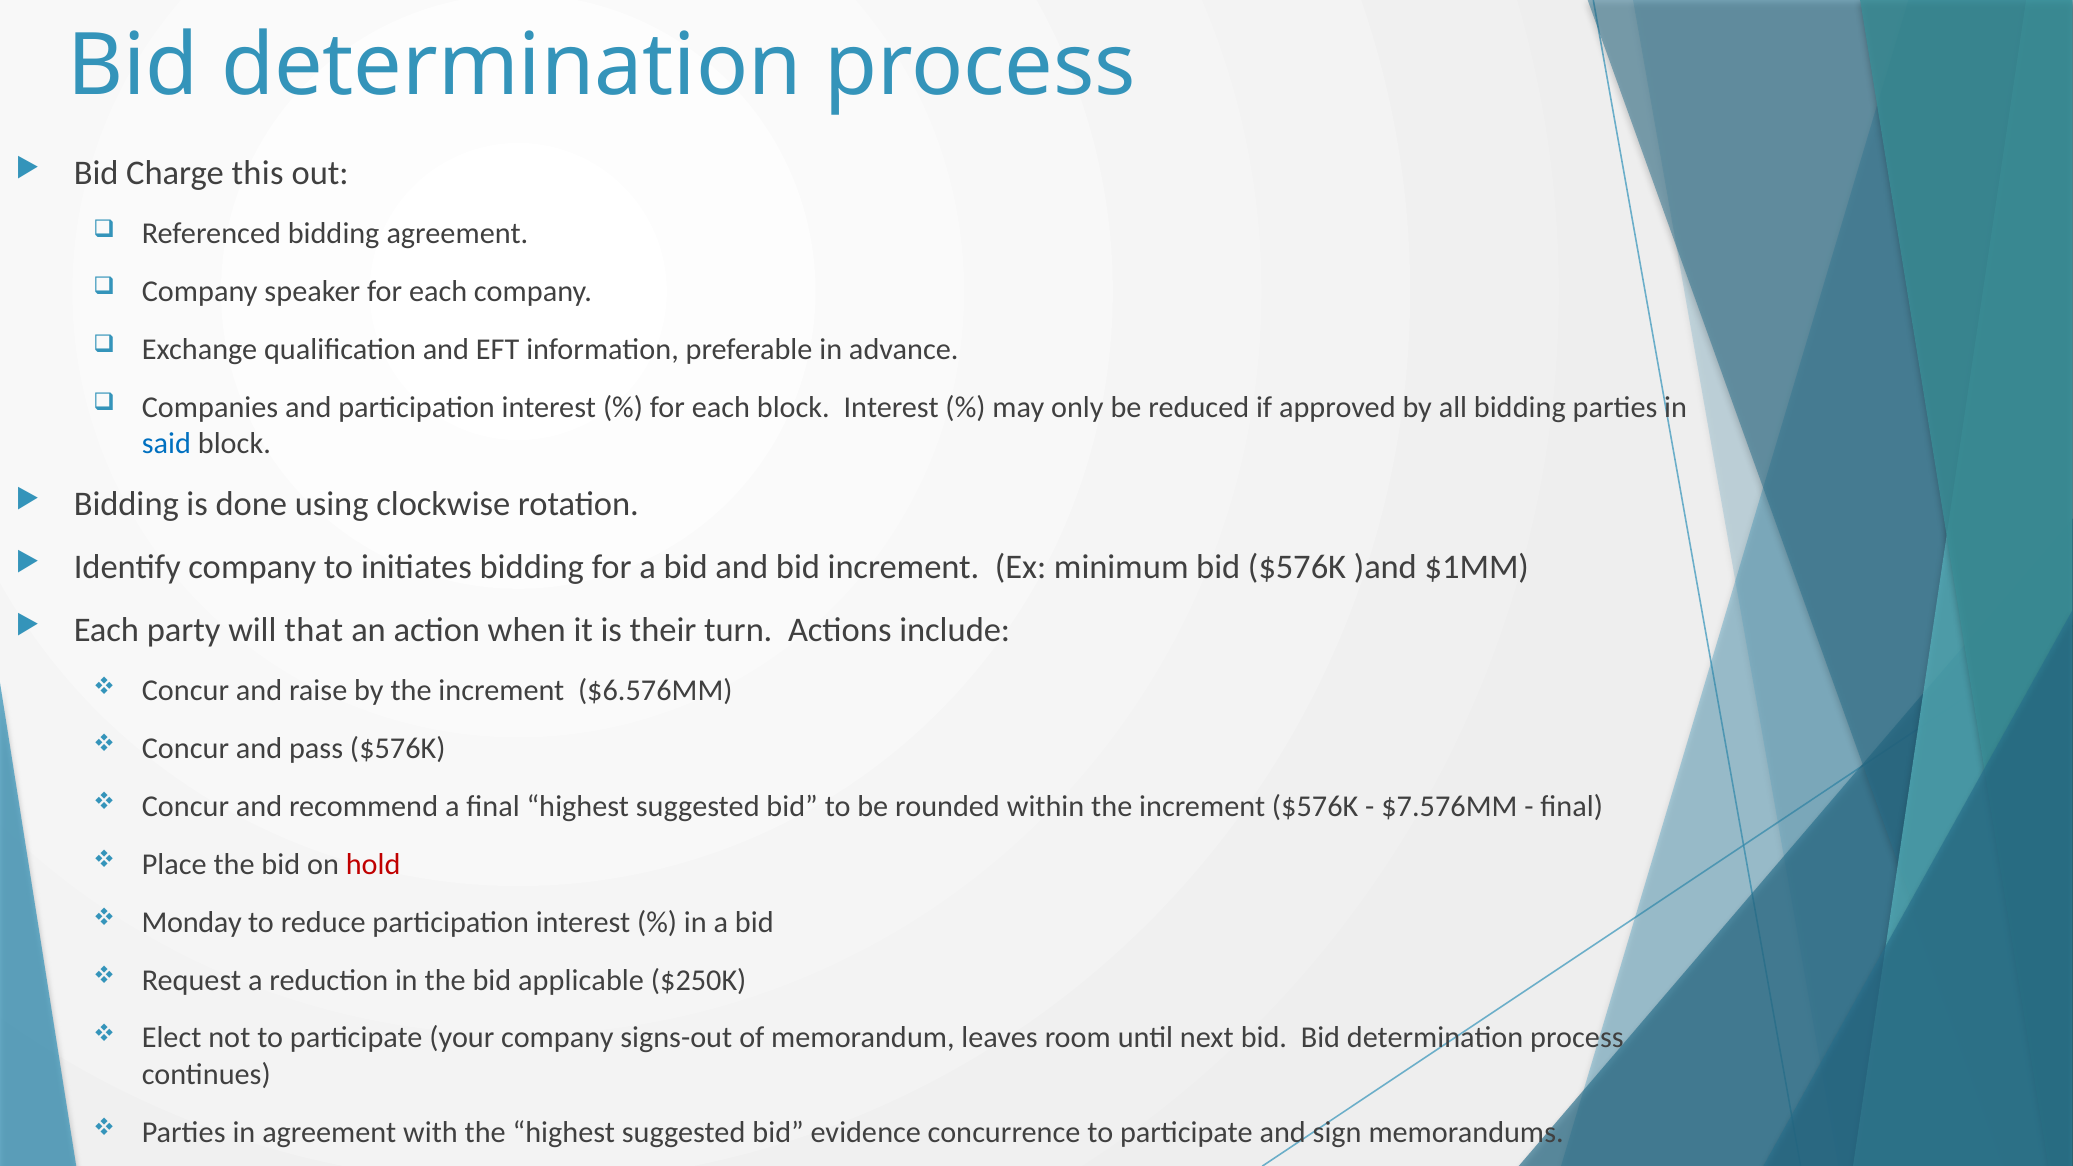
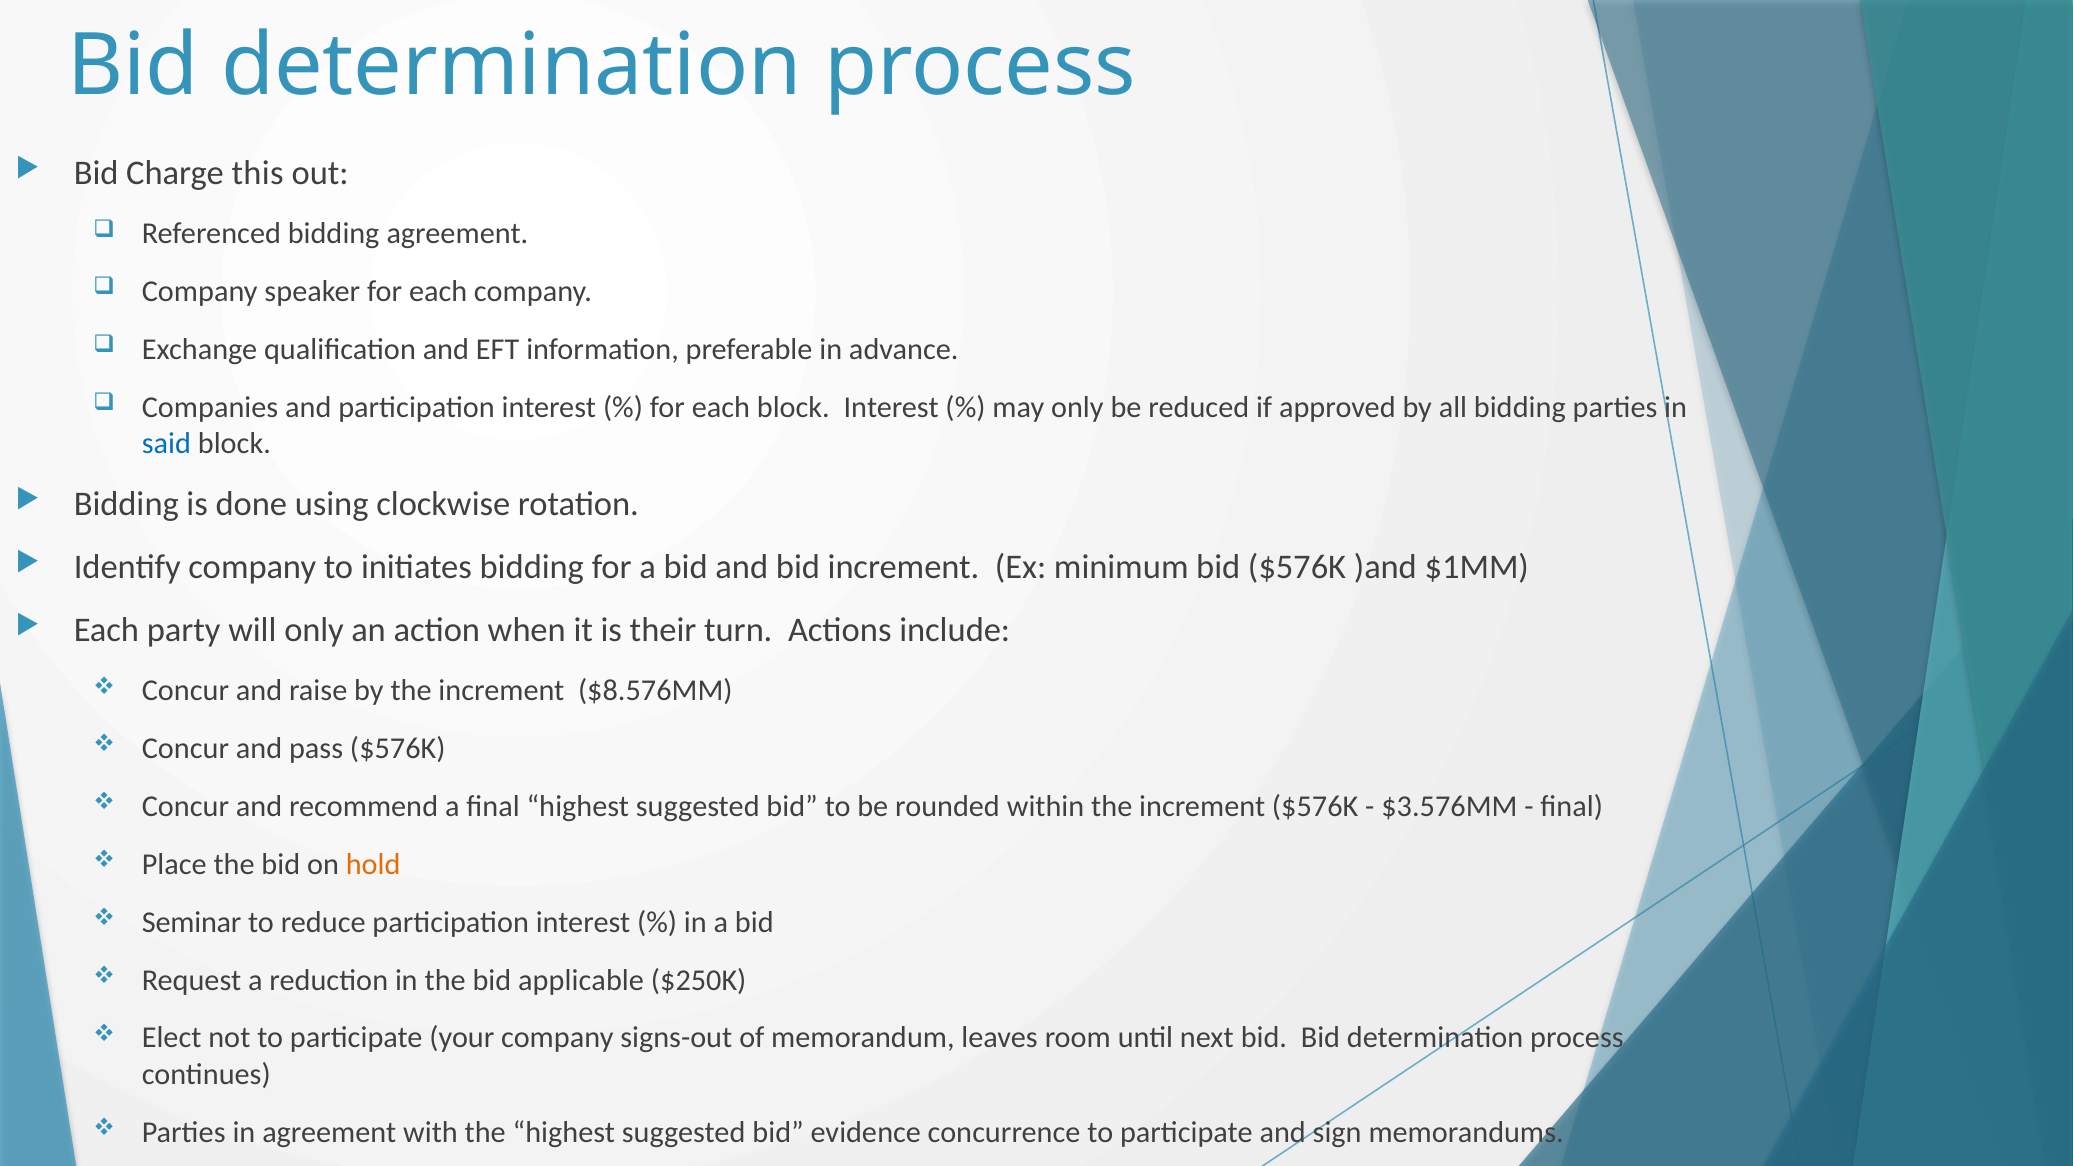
will that: that -> only
$6.576MM: $6.576MM -> $8.576MM
$7.576MM: $7.576MM -> $3.576MM
hold colour: red -> orange
Monday: Monday -> Seminar
